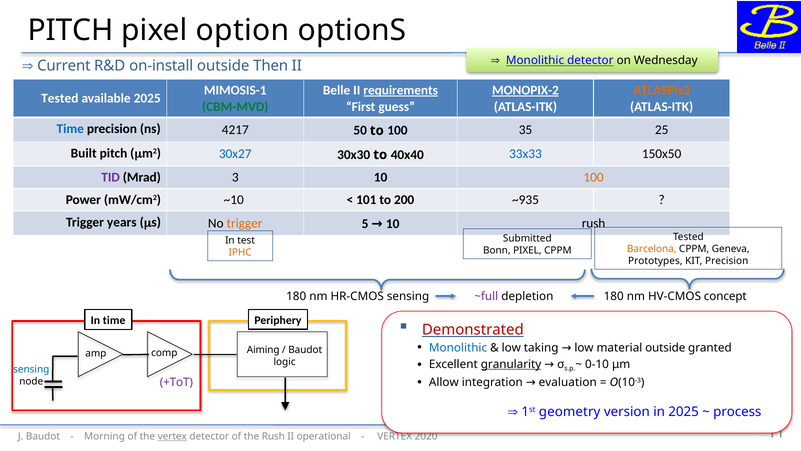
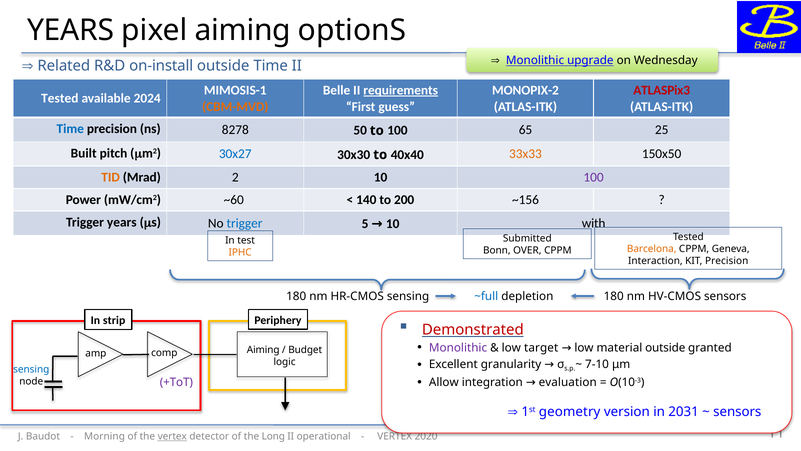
PITCH at (71, 30): PITCH -> YEARS
pixel option: option -> aiming
Monolithic detector: detector -> upgrade
Current: Current -> Related
outside Then: Then -> Time
MONOPIX-2 underline: present -> none
ATLASPix3 colour: orange -> red
available 2025: 2025 -> 2024
CBM-MVD colour: green -> orange
4217: 4217 -> 8278
35: 35 -> 65
33x33 colour: blue -> orange
TID colour: purple -> orange
3: 3 -> 2
100 at (594, 177) colour: orange -> purple
~10: ~10 -> ~60
101: 101 -> 140
~935: ~935 -> ~156
trigger at (245, 223) colour: orange -> blue
10 rush: rush -> with
Bonn PIXEL: PIXEL -> OVER
Prototypes: Prototypes -> Interaction
~full colour: purple -> blue
HV-CMOS concept: concept -> sensors
In time: time -> strip
Monolithic at (458, 347) colour: blue -> purple
taking: taking -> target
Baudot at (305, 349): Baudot -> Budget
granularity underline: present -> none
0-10: 0-10 -> 7-10
in 2025: 2025 -> 2031
process at (737, 412): process -> sensors
the Rush: Rush -> Long
